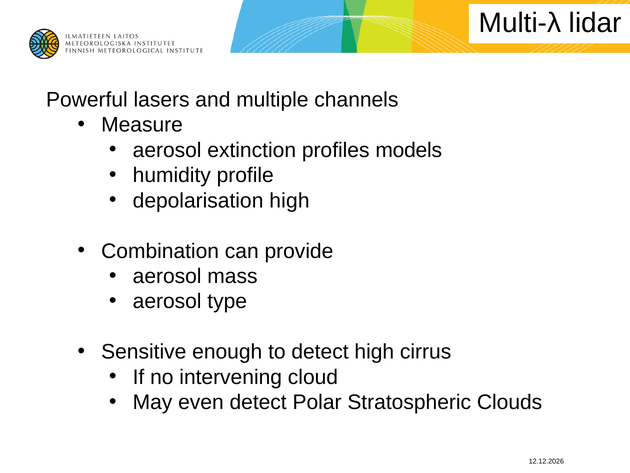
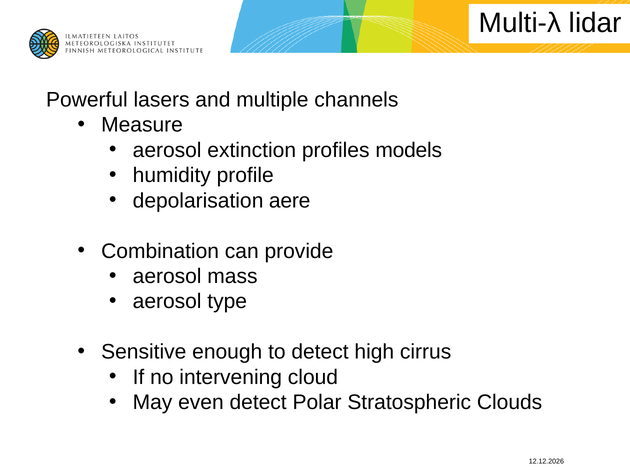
depolarisation high: high -> aere
